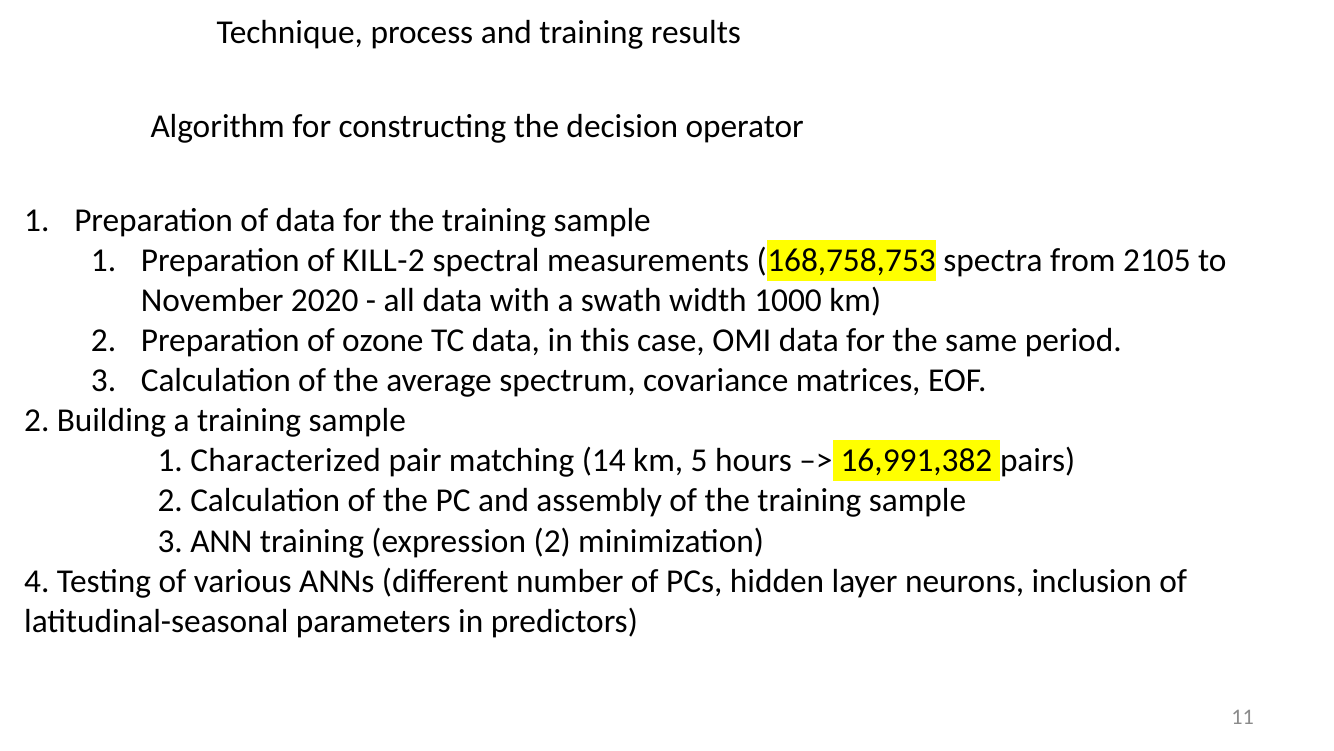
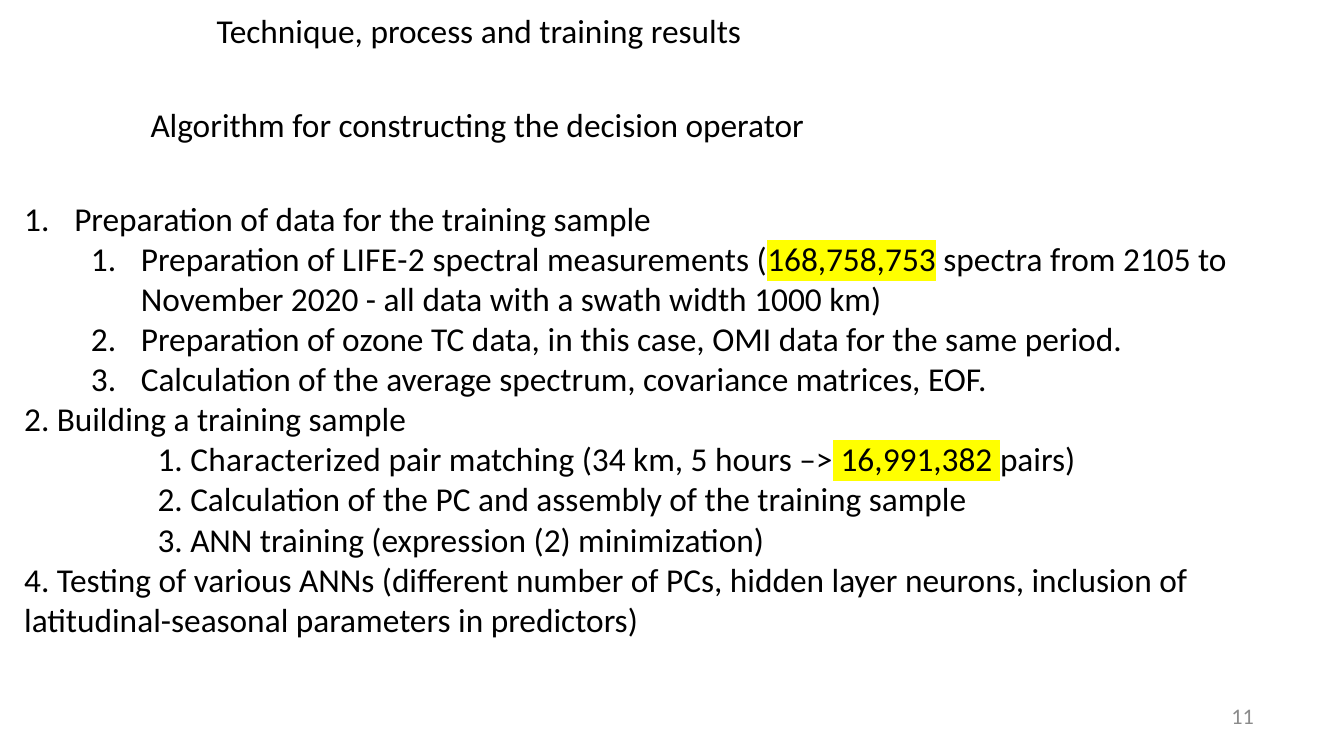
KILL-2: KILL-2 -> LIFE-2
14: 14 -> 34
